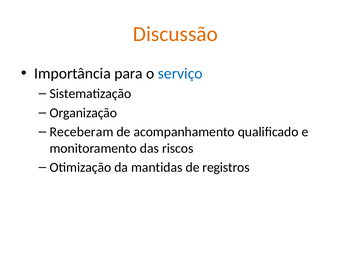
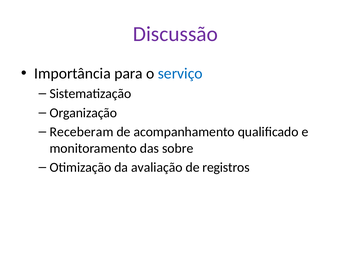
Discussão colour: orange -> purple
riscos: riscos -> sobre
mantidas: mantidas -> avaliação
